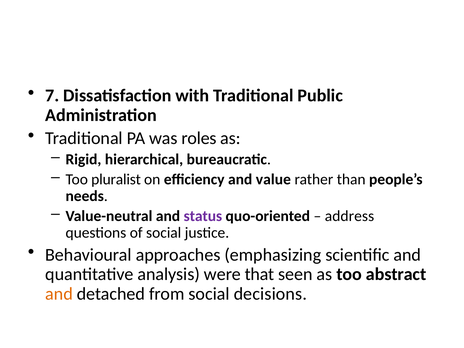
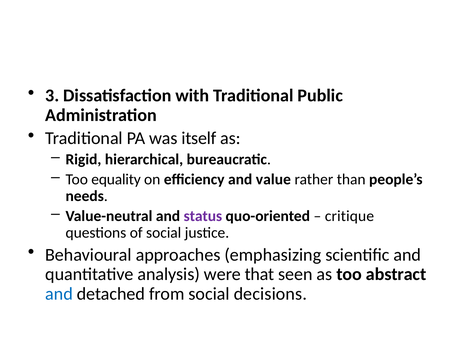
7: 7 -> 3
roles: roles -> itself
pluralist: pluralist -> equality
address: address -> critique
and at (59, 294) colour: orange -> blue
